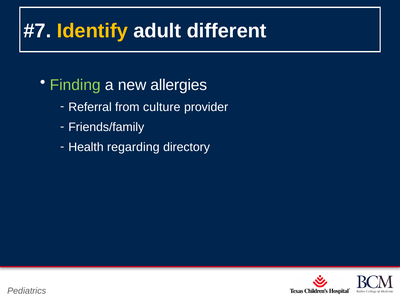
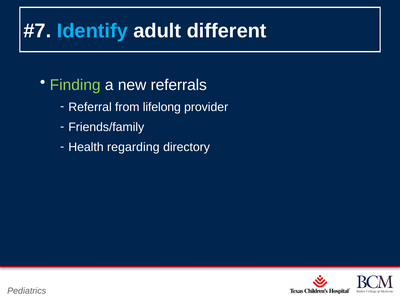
Identify colour: yellow -> light blue
allergies: allergies -> referrals
culture: culture -> lifelong
